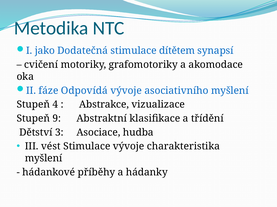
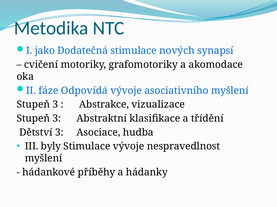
dítětem: dítětem -> nových
4 at (55, 105): 4 -> 3
9 at (57, 119): 9 -> 3
vést: vést -> byly
charakteristika: charakteristika -> nespravedlnost
